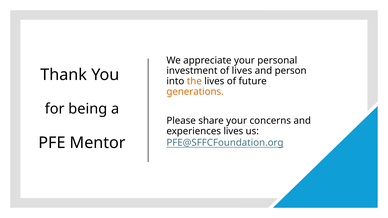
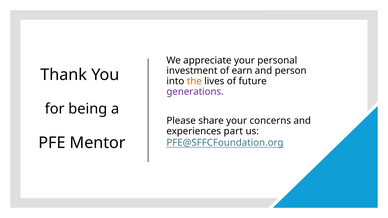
of lives: lives -> earn
generations colour: orange -> purple
experiences lives: lives -> part
